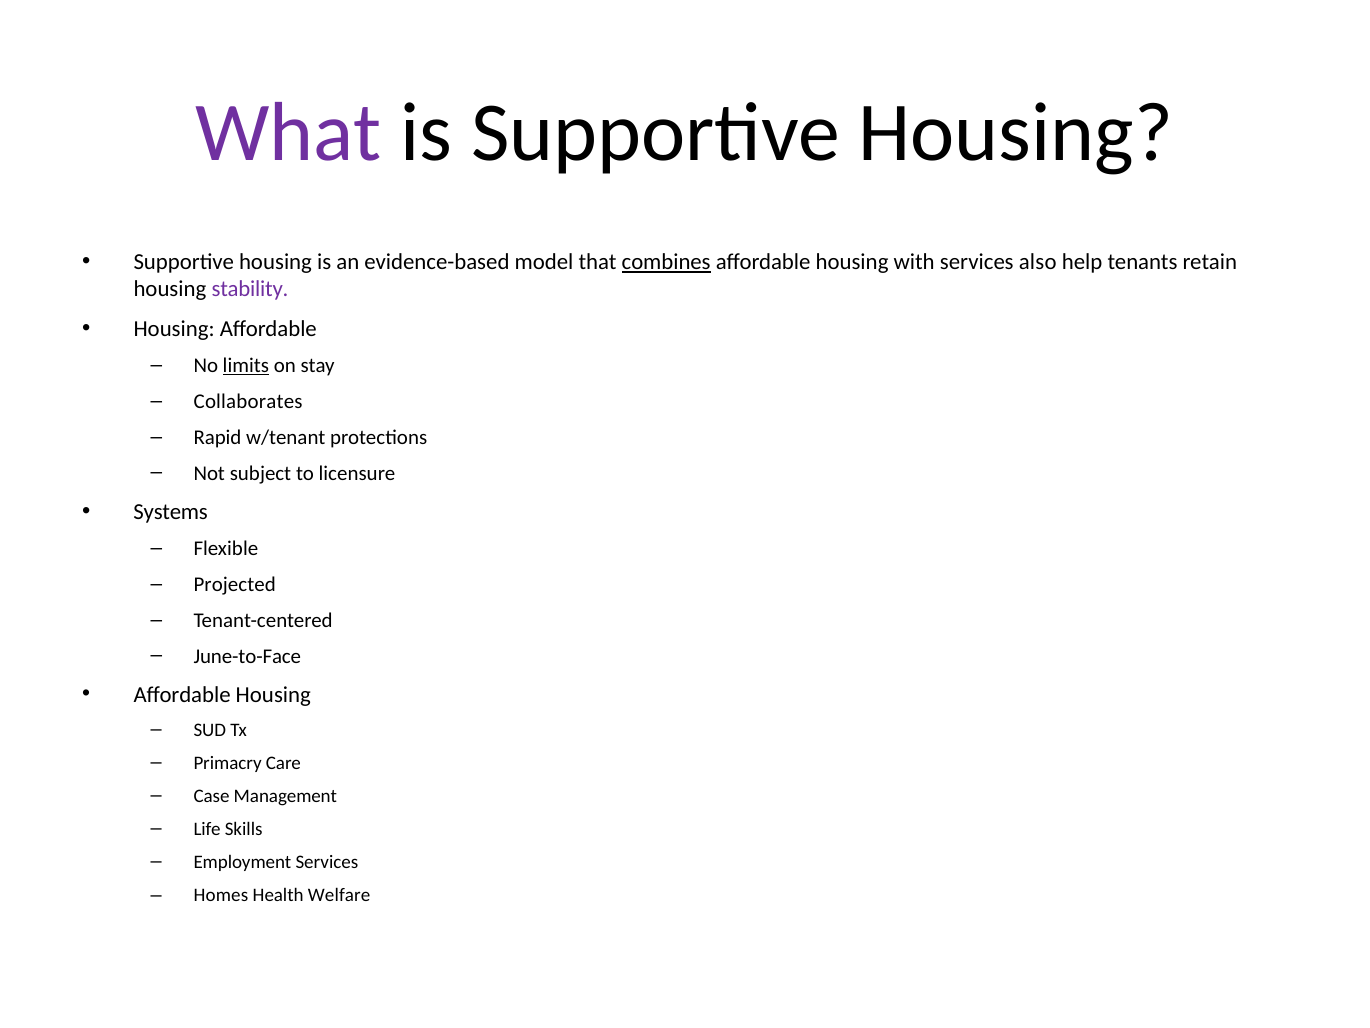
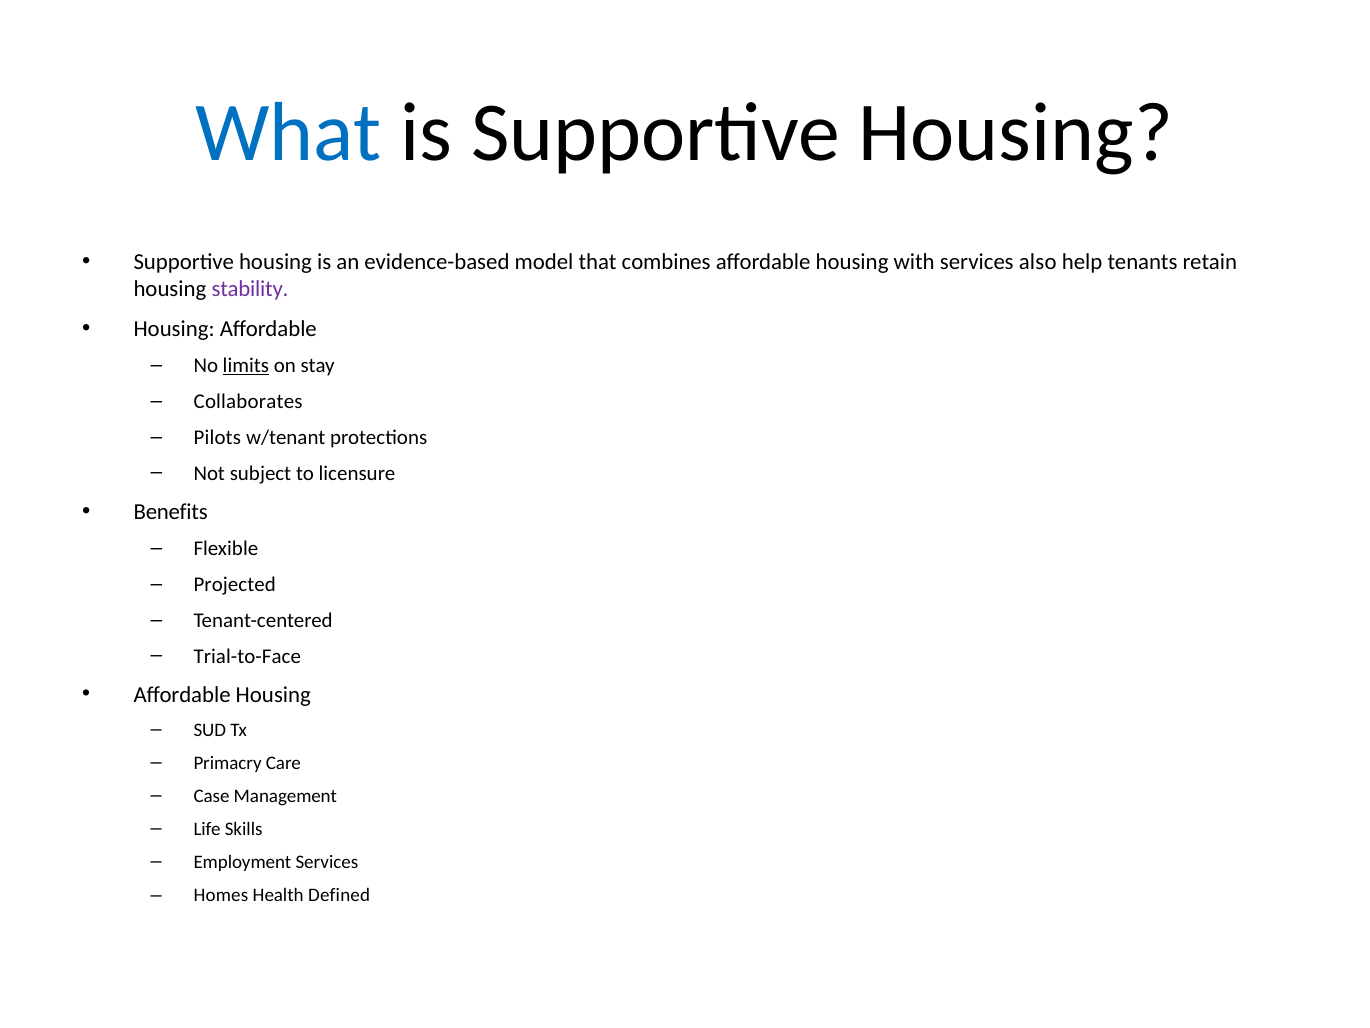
What colour: purple -> blue
combines underline: present -> none
Rapid: Rapid -> Pilots
Systems: Systems -> Benefits
June-to-Face: June-to-Face -> Trial-to-Face
Welfare: Welfare -> Defined
